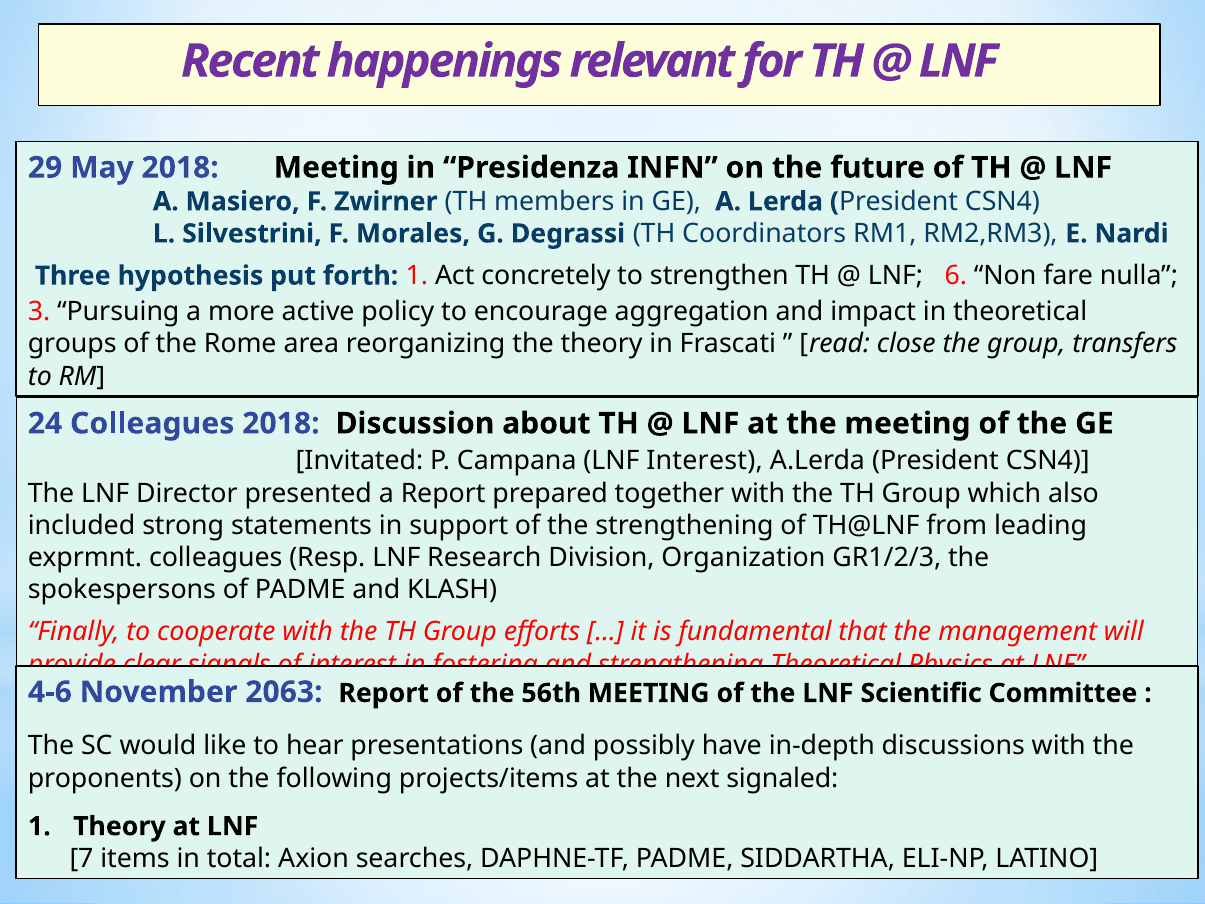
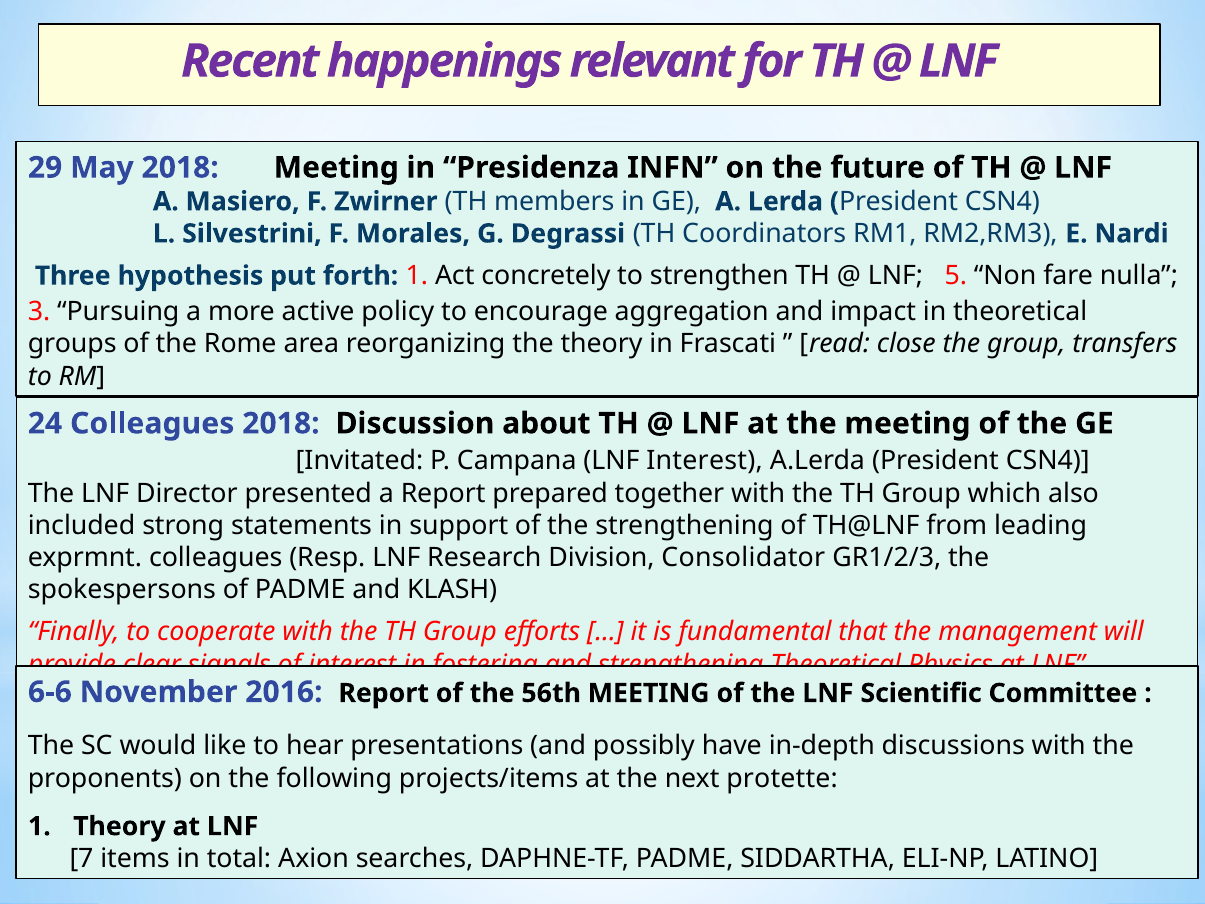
6: 6 -> 5
Organization: Organization -> Consolidator
4-6: 4-6 -> 6-6
2063: 2063 -> 2016
signaled: signaled -> protette
